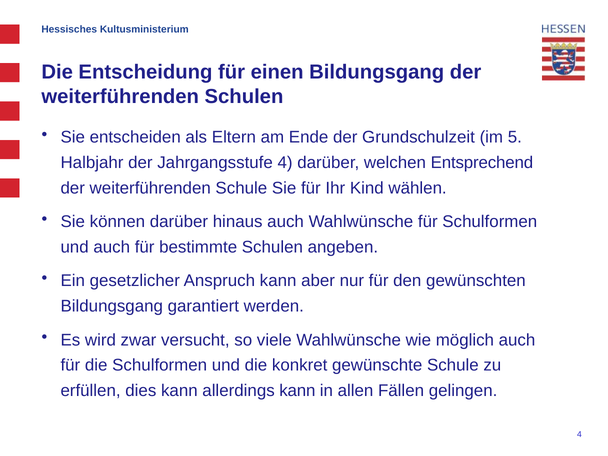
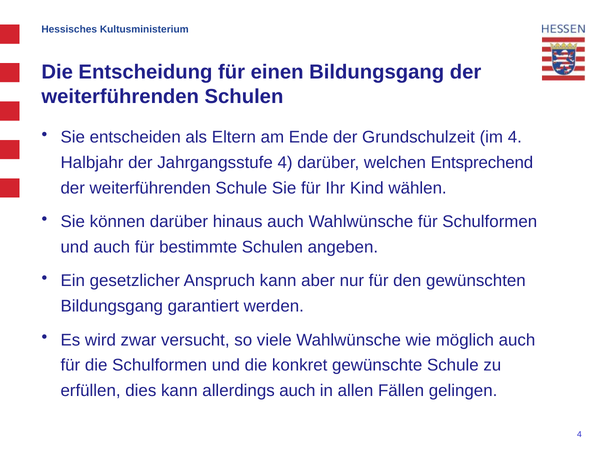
im 5: 5 -> 4
allerdings kann: kann -> auch
